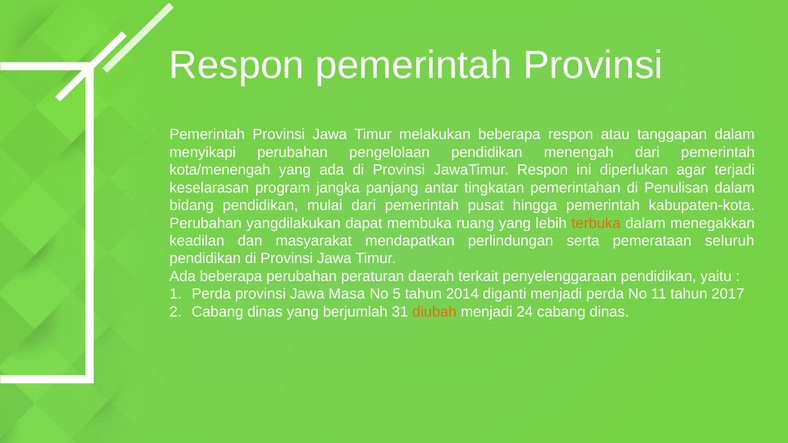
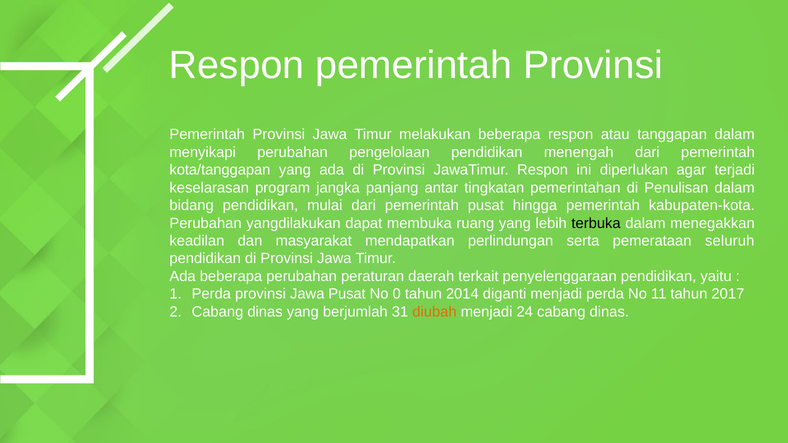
kota/menengah: kota/menengah -> kota/tanggapan
terbuka colour: orange -> black
Jawa Masa: Masa -> Pusat
5: 5 -> 0
